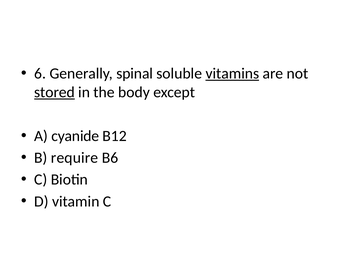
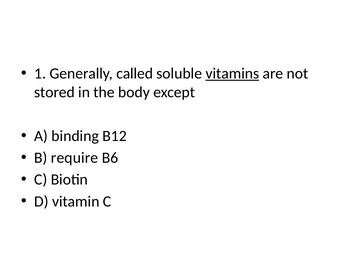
6: 6 -> 1
spinal: spinal -> called
stored underline: present -> none
cyanide: cyanide -> binding
